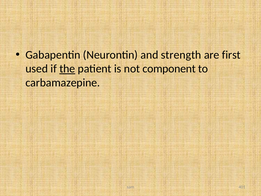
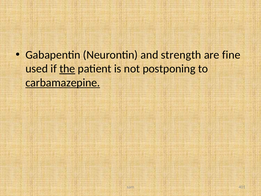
first: first -> fine
component: component -> postponing
carbamazepine underline: none -> present
